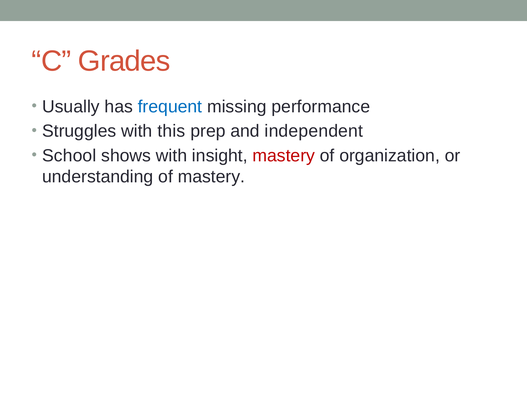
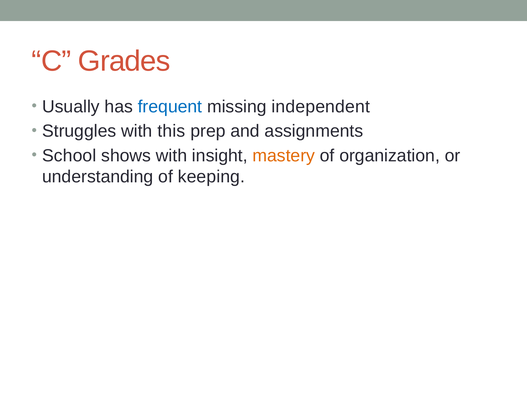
performance: performance -> independent
independent: independent -> assignments
mastery at (284, 156) colour: red -> orange
of mastery: mastery -> keeping
